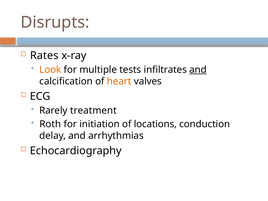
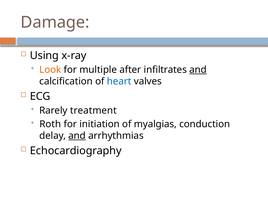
Disrupts: Disrupts -> Damage
Rates: Rates -> Using
tests: tests -> after
heart colour: orange -> blue
locations: locations -> myalgias
and at (77, 136) underline: none -> present
